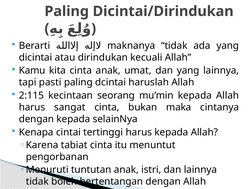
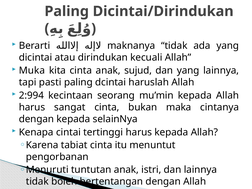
Kamu: Kamu -> Muka
umat: umat -> sujud
2:115: 2:115 -> 2:994
